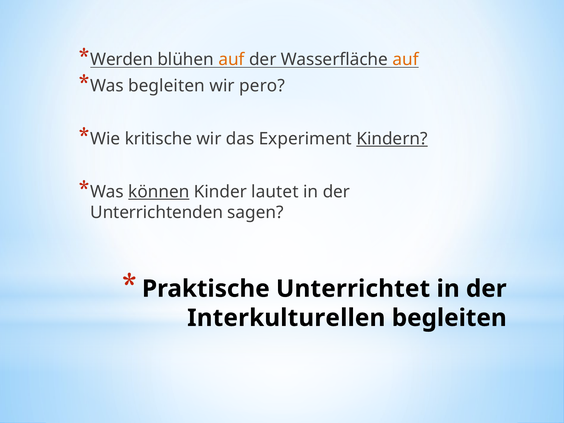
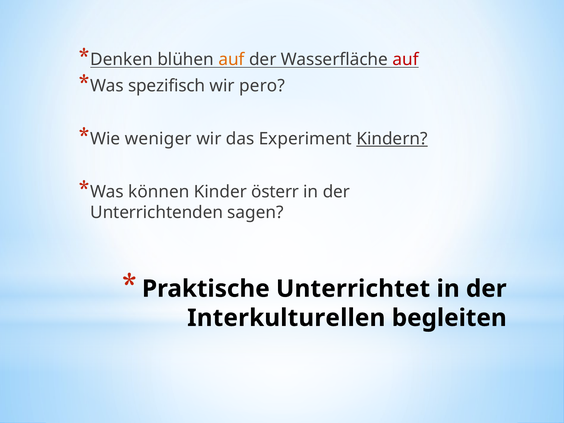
Werden: Werden -> Denken
auf at (405, 59) colour: orange -> red
Was begleiten: begleiten -> spezifisch
kritische: kritische -> weniger
können underline: present -> none
lautet: lautet -> österr
